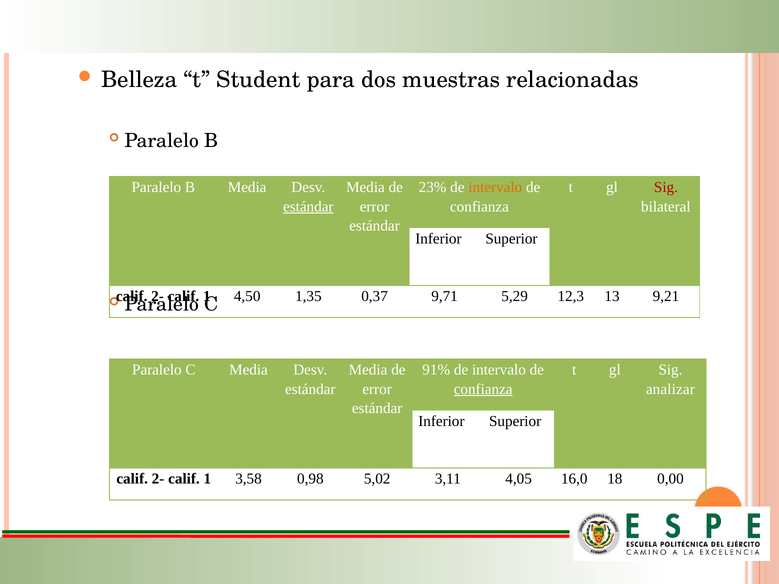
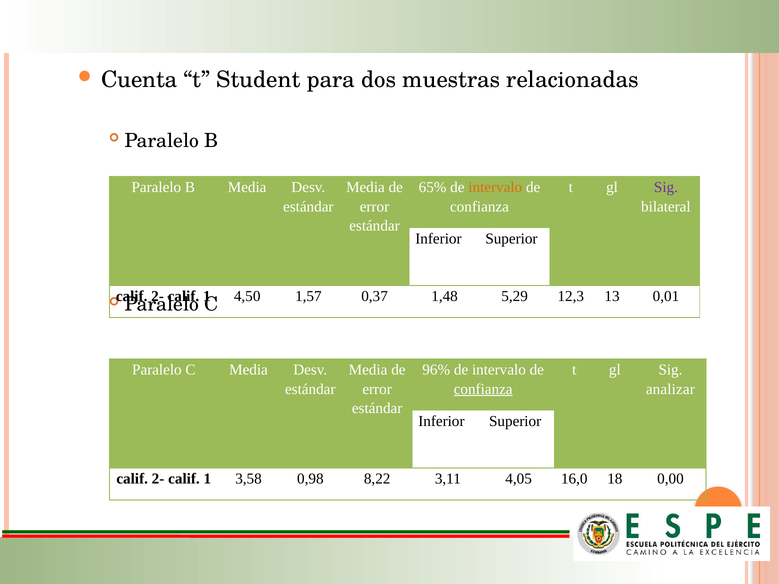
Belleza: Belleza -> Cuenta
23%: 23% -> 65%
Sig at (666, 187) colour: red -> purple
estándar at (308, 207) underline: present -> none
1,35: 1,35 -> 1,57
9,71: 9,71 -> 1,48
9,21: 9,21 -> 0,01
91%: 91% -> 96%
5,02: 5,02 -> 8,22
